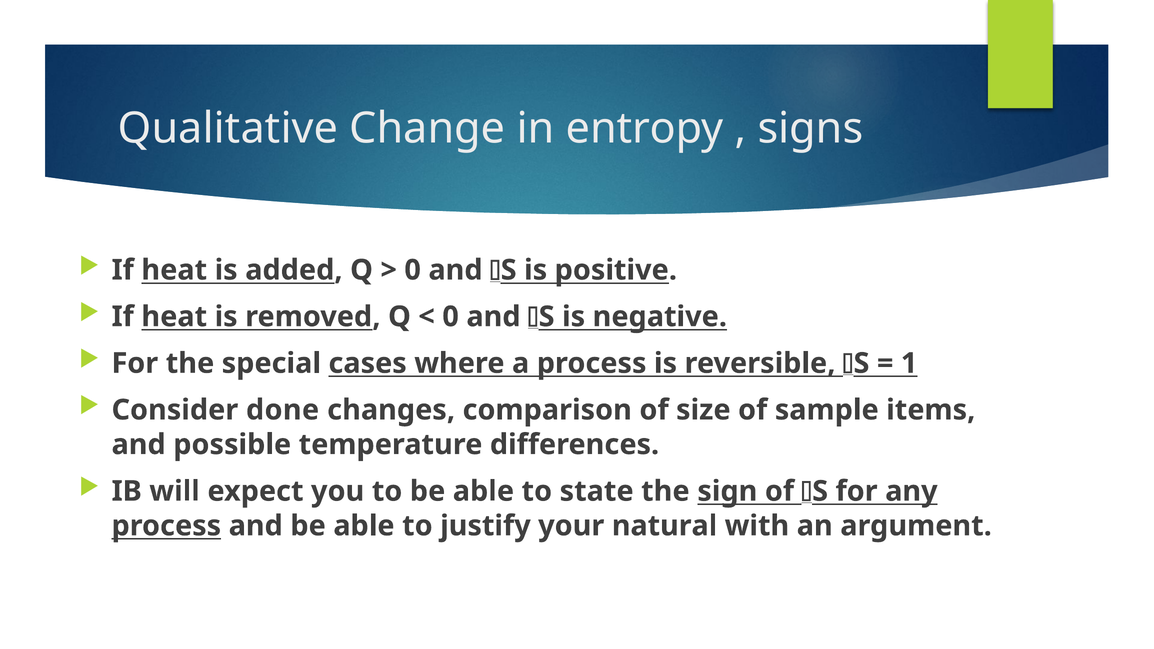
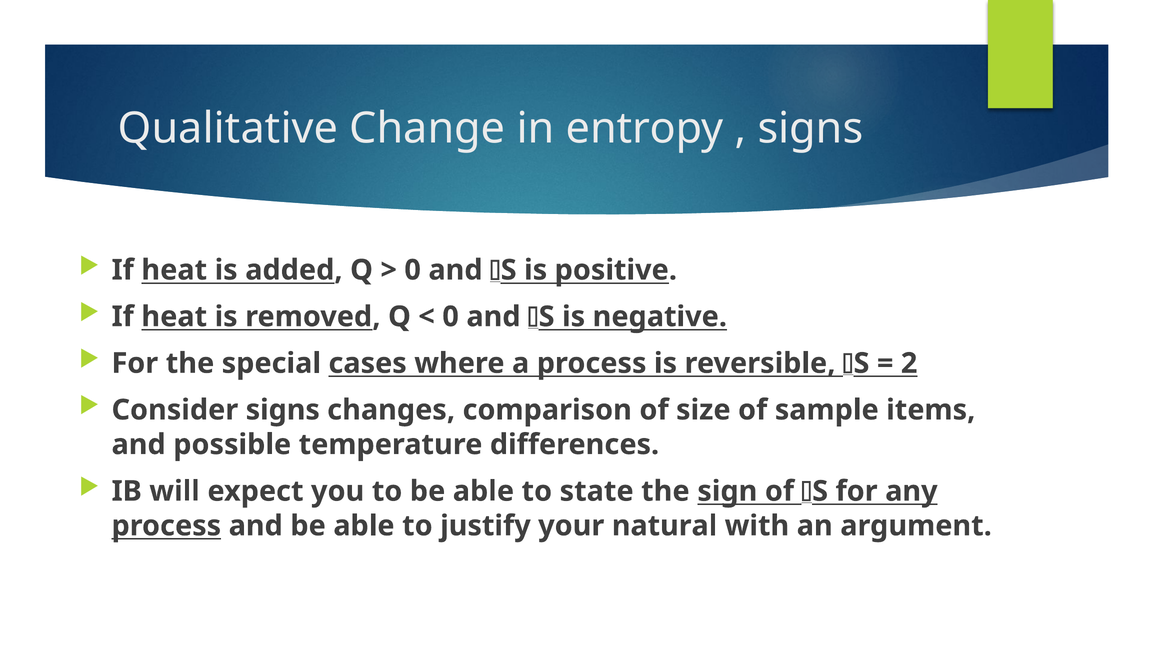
1: 1 -> 2
Consider done: done -> signs
